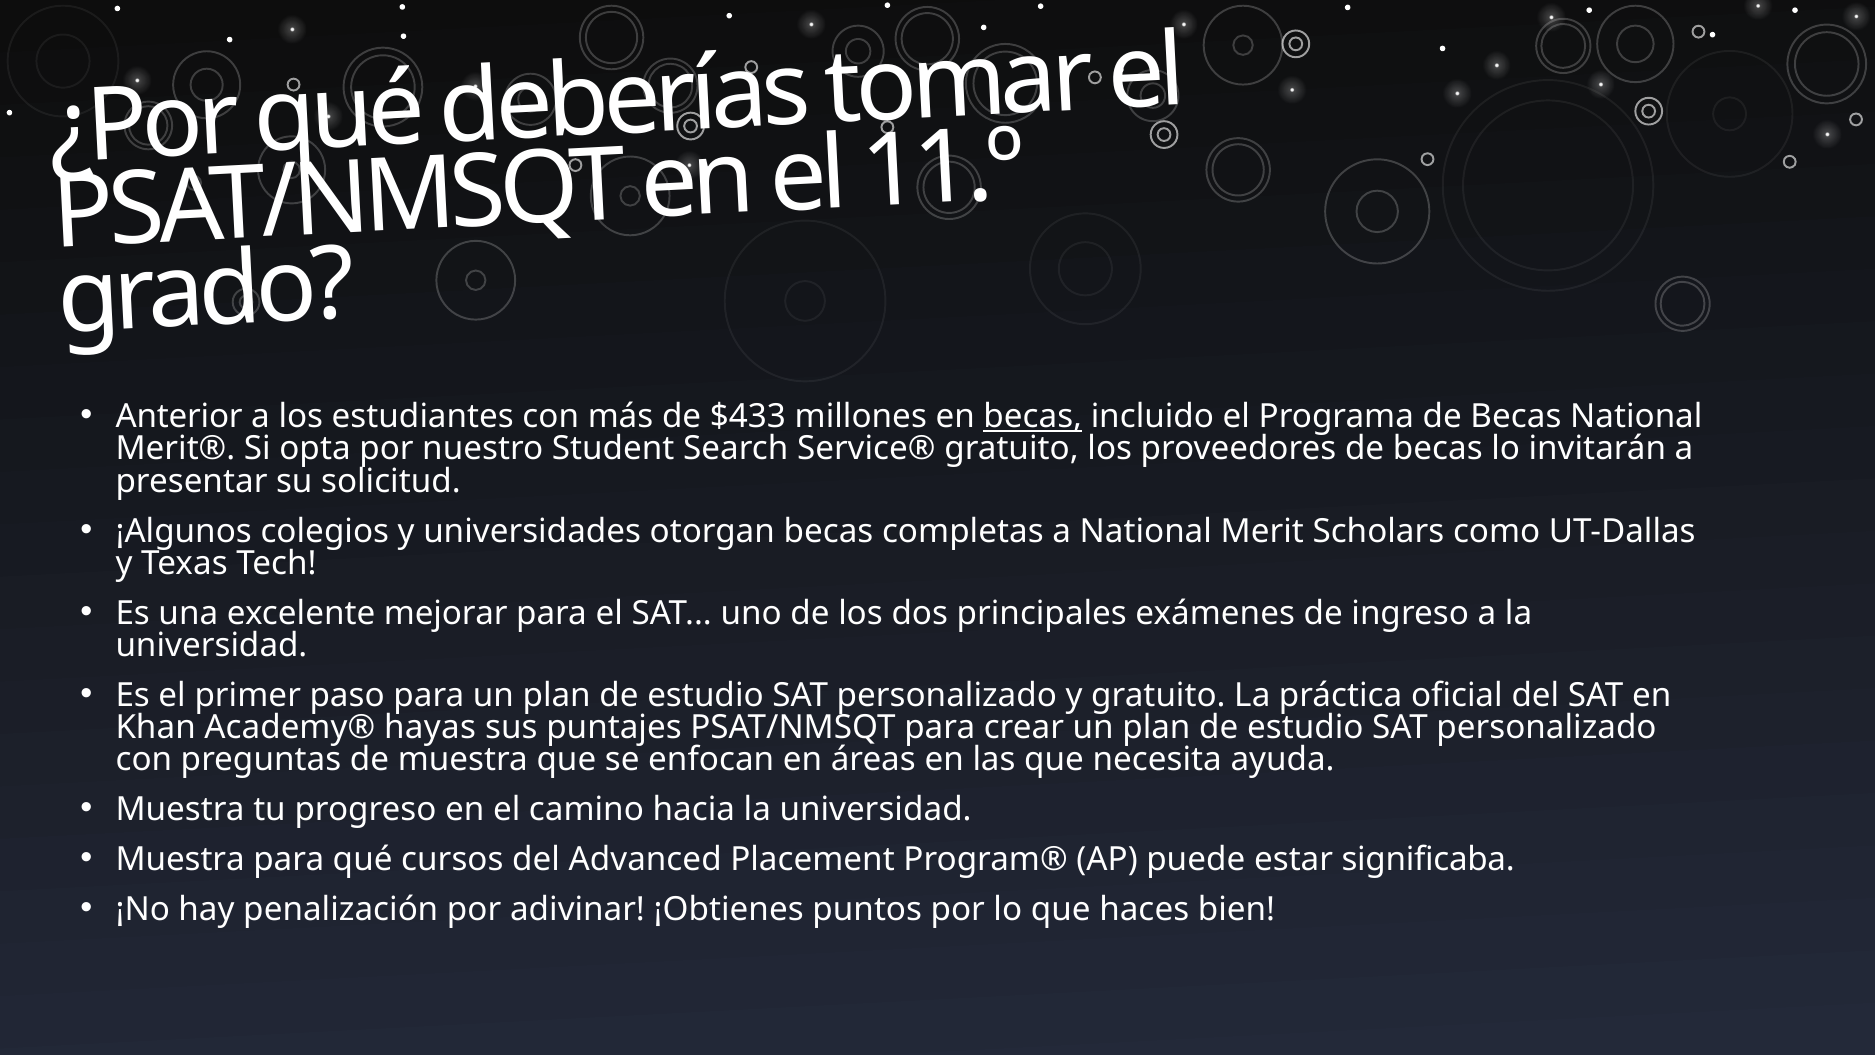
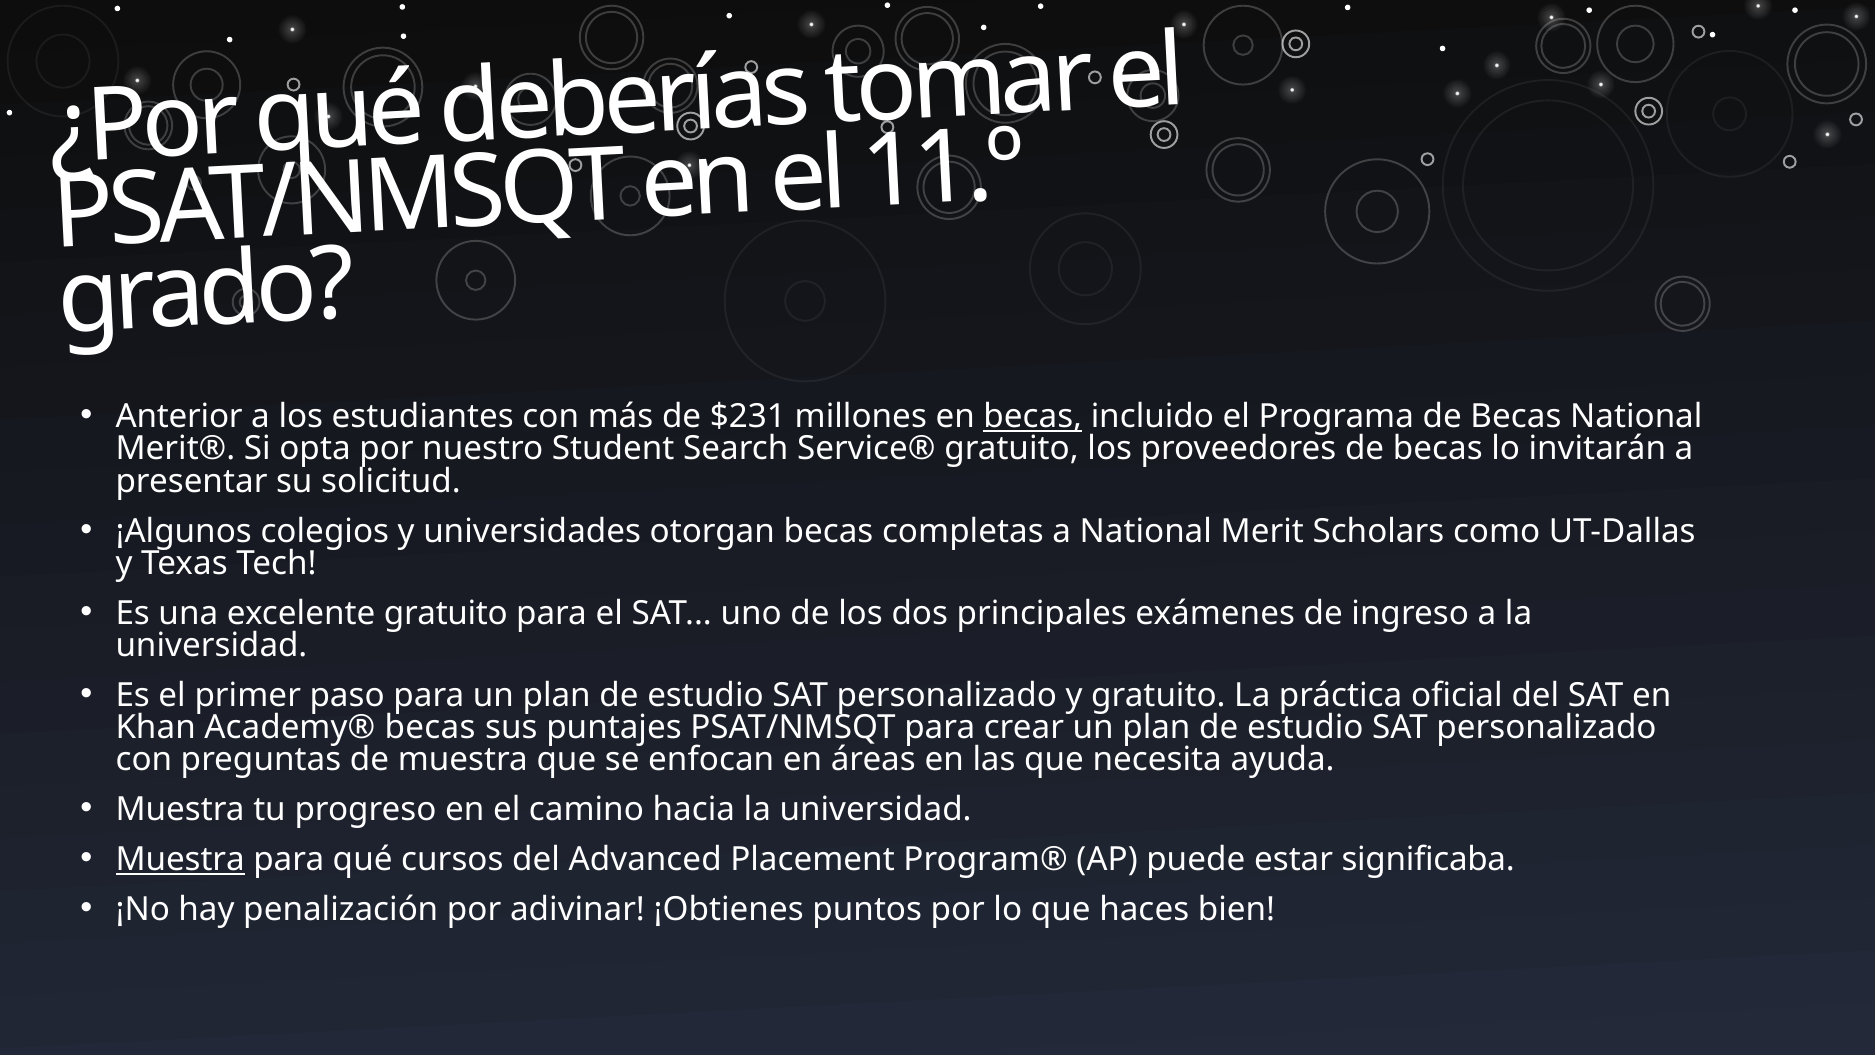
$433: $433 -> $231
excelente mejorar: mejorar -> gratuito
Academy® hayas: hayas -> becas
Muestra at (180, 859) underline: none -> present
